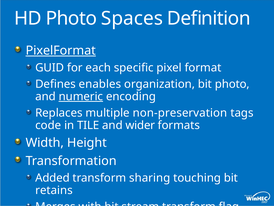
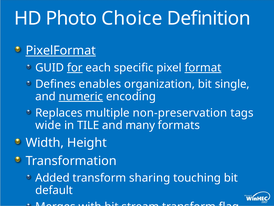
Spaces: Spaces -> Choice
for underline: none -> present
format underline: none -> present
bit photo: photo -> single
code: code -> wide
wider: wider -> many
retains: retains -> default
